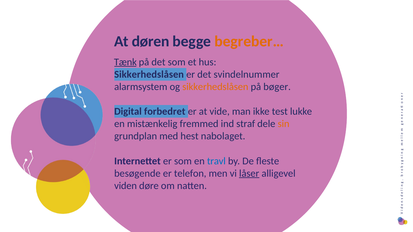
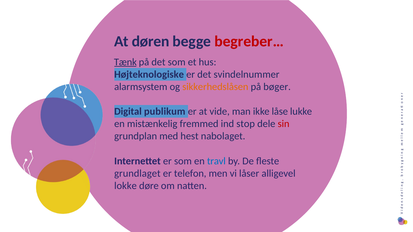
begreber… colour: orange -> red
Sikkerhedslåsen at (149, 74): Sikkerhedslåsen -> Højteknologiske
forbedret: forbedret -> publikum
test: test -> låse
straf: straf -> stop
sin colour: orange -> red
besøgende: besøgende -> grundlaget
låser underline: present -> none
viden: viden -> lokke
